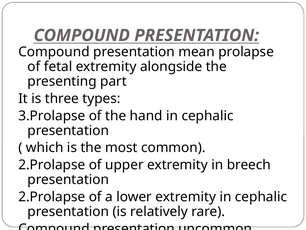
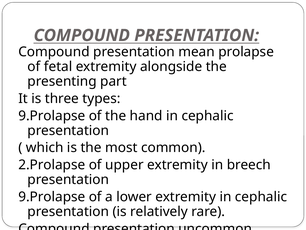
3.Prolapse at (52, 116): 3.Prolapse -> 9.Prolapse
2.Prolapse at (52, 196): 2.Prolapse -> 9.Prolapse
